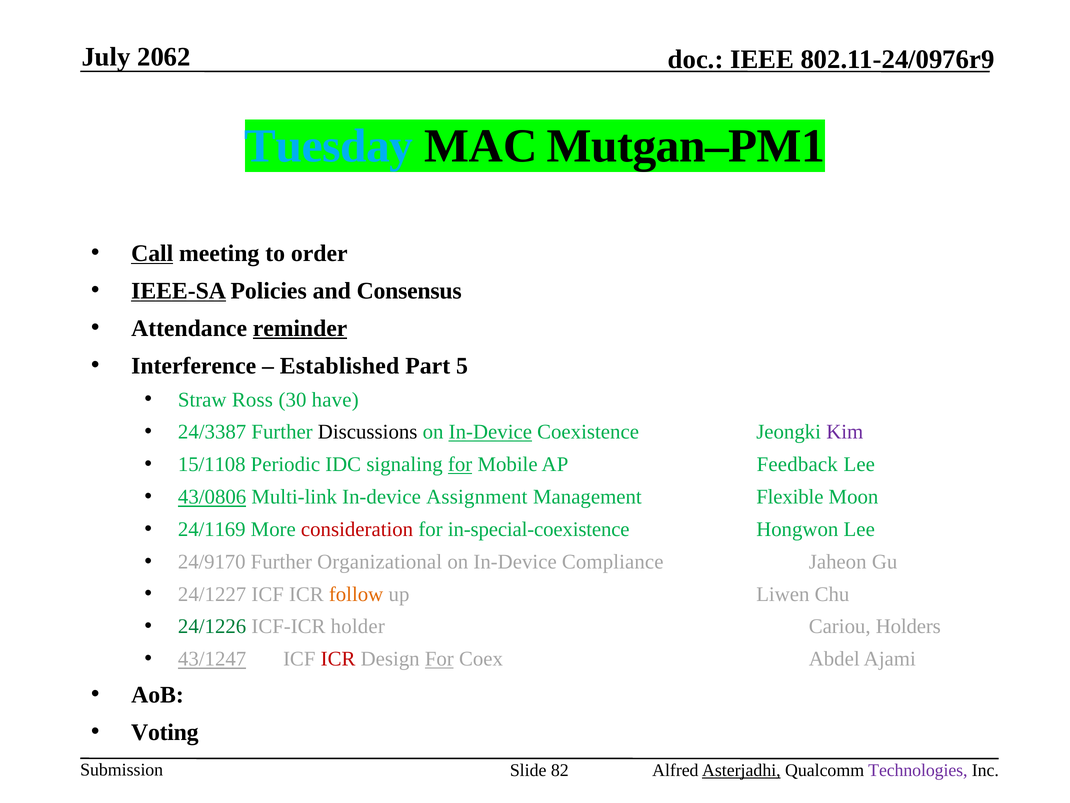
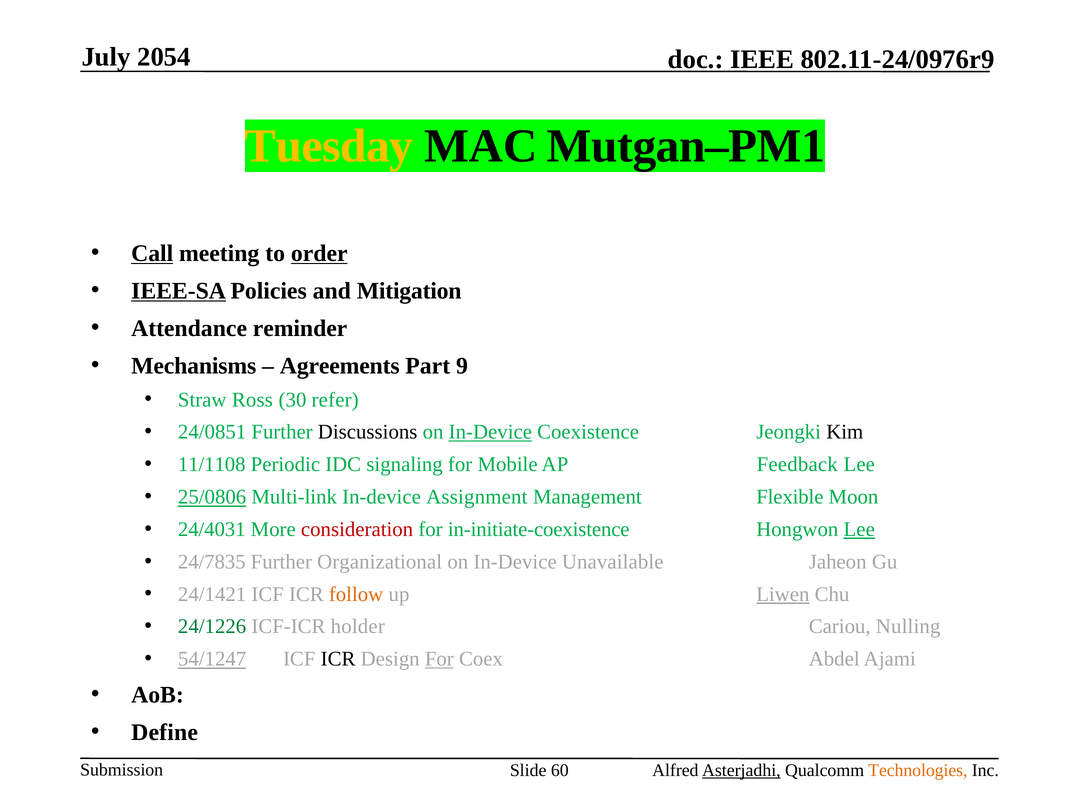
2062: 2062 -> 2054
Tuesday colour: light blue -> yellow
order underline: none -> present
Consensus: Consensus -> Mitigation
reminder underline: present -> none
Interference: Interference -> Mechanisms
Established: Established -> Agreements
5: 5 -> 9
have: have -> refer
24/3387: 24/3387 -> 24/0851
Kim colour: purple -> black
15/1108: 15/1108 -> 11/1108
for at (460, 464) underline: present -> none
43/0806: 43/0806 -> 25/0806
24/1169: 24/1169 -> 24/4031
in-special-coexistence: in-special-coexistence -> in-initiate-coexistence
Lee at (859, 529) underline: none -> present
24/9170: 24/9170 -> 24/7835
Compliance: Compliance -> Unavailable
24/1227: 24/1227 -> 24/1421
Liwen underline: none -> present
Holders: Holders -> Nulling
43/1247: 43/1247 -> 54/1247
ICR at (338, 659) colour: red -> black
Voting: Voting -> Define
82: 82 -> 60
Technologies colour: purple -> orange
